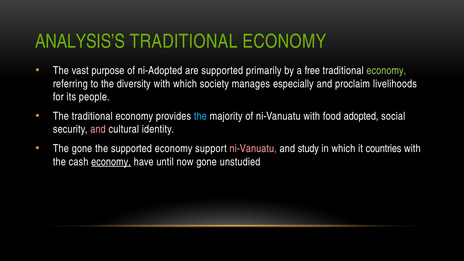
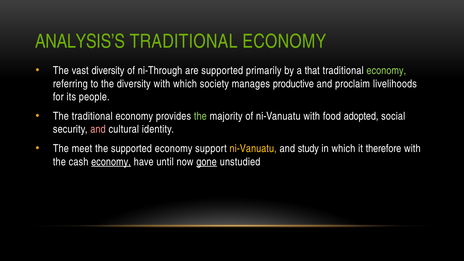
vast purpose: purpose -> diversity
ni-Adopted: ni-Adopted -> ni-Through
free: free -> that
especially: especially -> productive
the at (200, 116) colour: light blue -> light green
The gone: gone -> meet
ni-Vanuatu at (253, 149) colour: pink -> yellow
countries: countries -> therefore
gone at (207, 162) underline: none -> present
